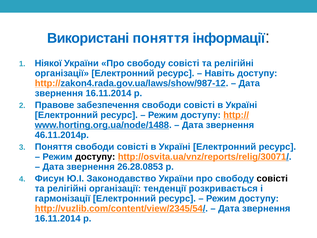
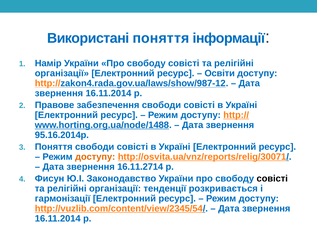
Ніякої: Ніякої -> Намір
Навіть: Навіть -> Освіти
46.11.2014р: 46.11.2014р -> 95.16.2014р
доступу at (95, 157) colour: black -> orange
26.28.0853: 26.28.0853 -> 16.11.2714
